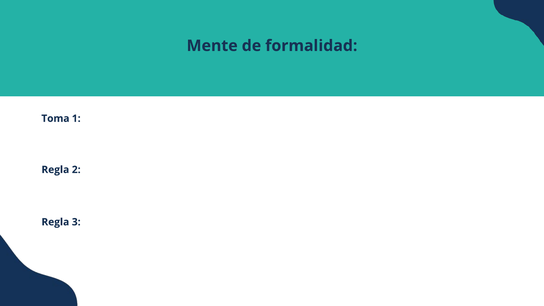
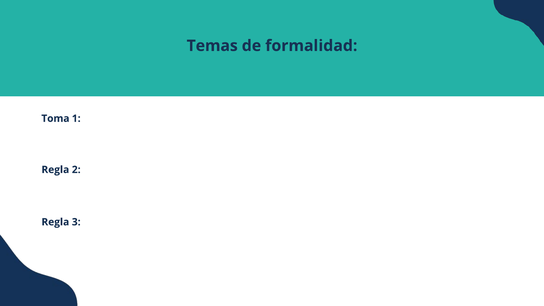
Mente: Mente -> Temas
